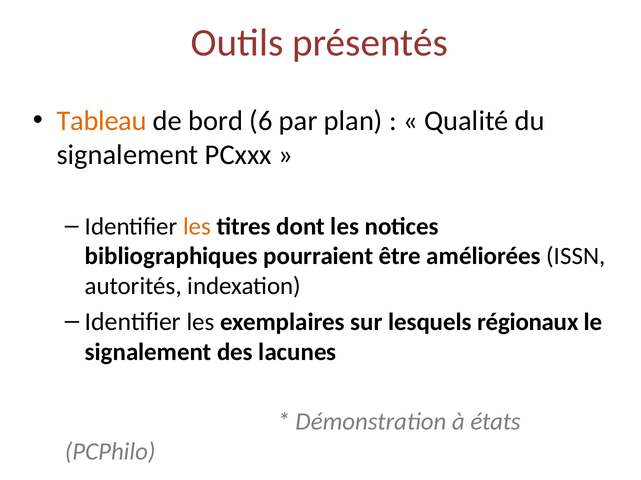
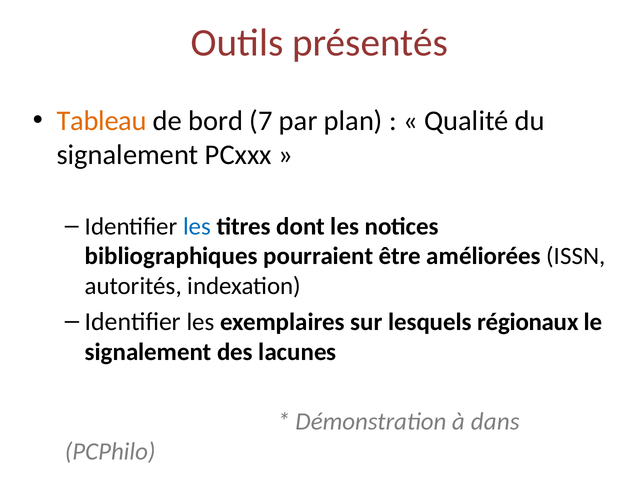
6: 6 -> 7
les at (197, 227) colour: orange -> blue
états: états -> dans
